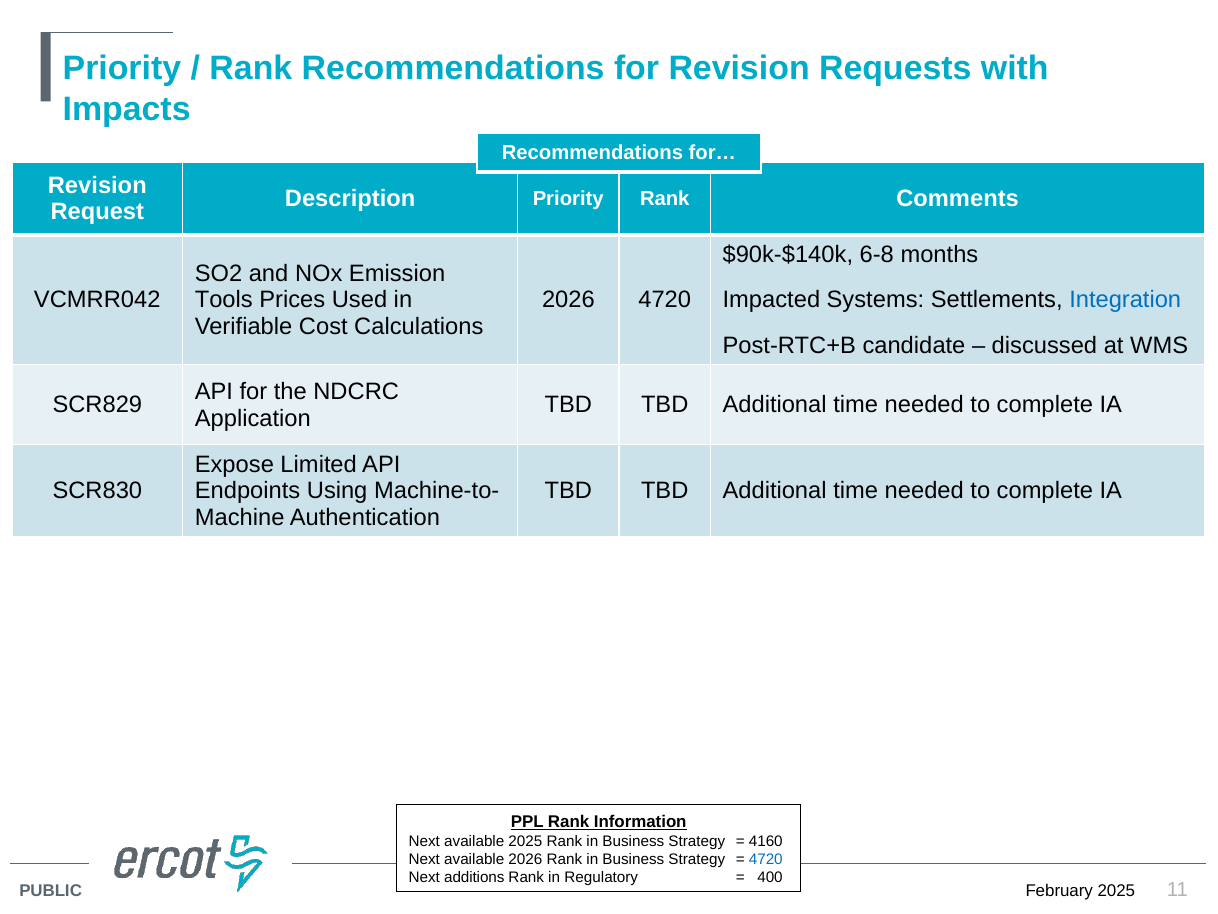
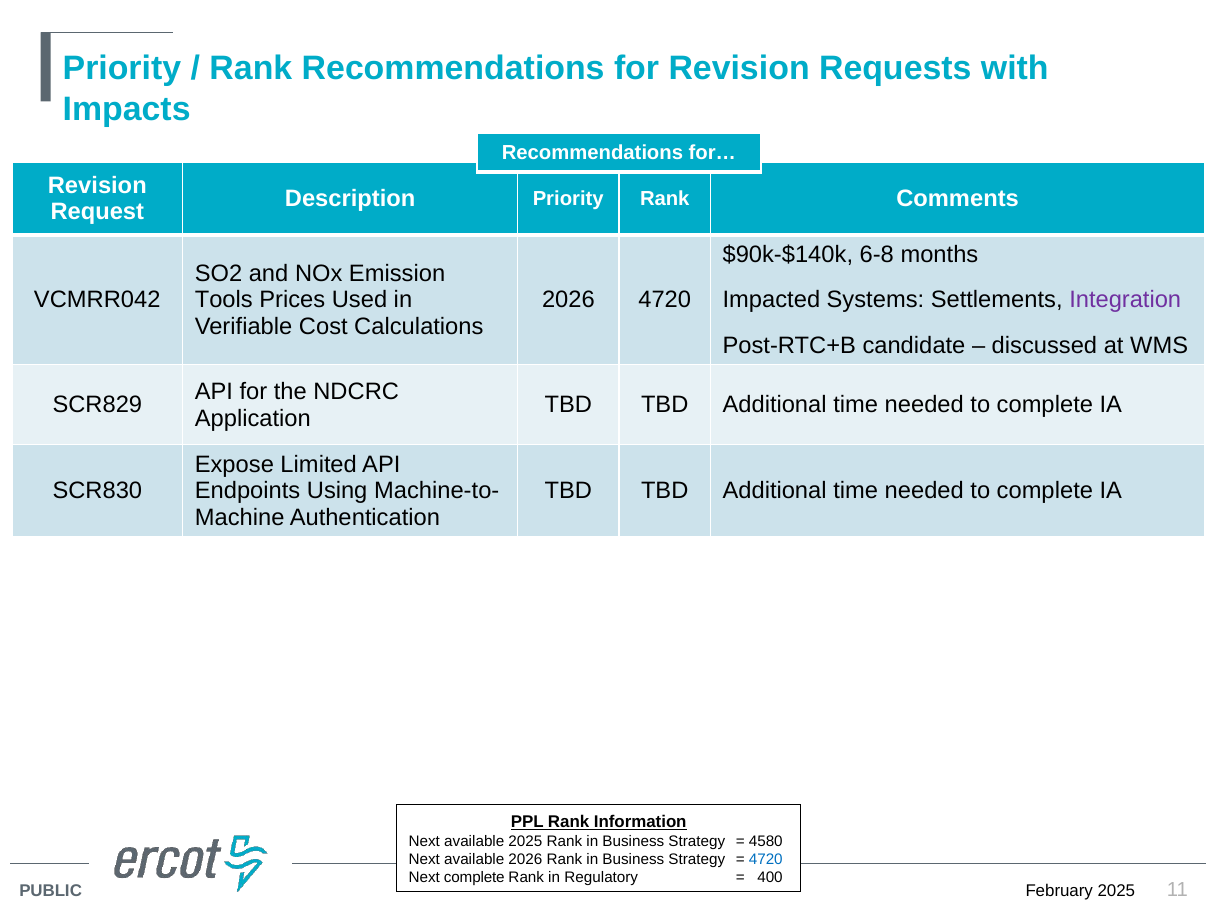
Integration colour: blue -> purple
4160: 4160 -> 4580
Next additions: additions -> complete
